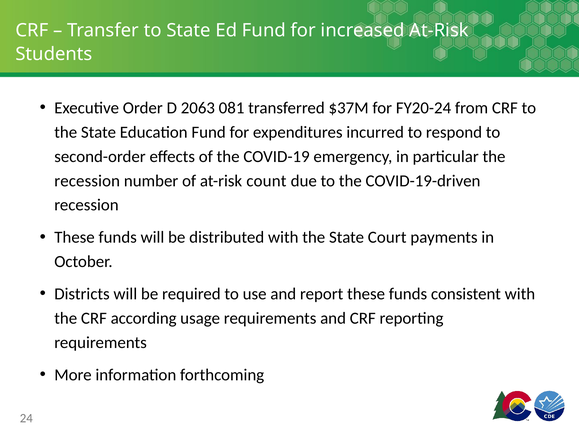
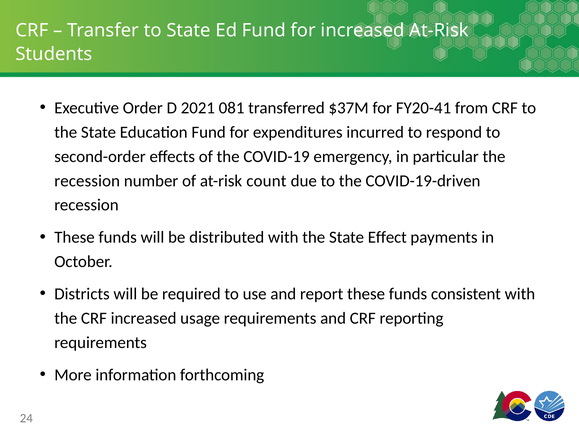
2063: 2063 -> 2021
FY20-24: FY20-24 -> FY20-41
Court: Court -> Effect
CRF according: according -> increased
